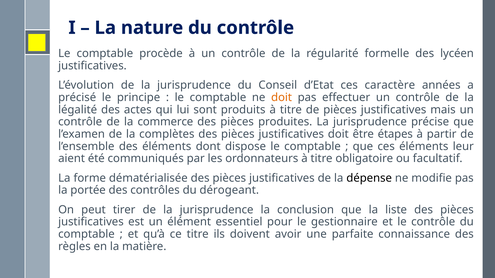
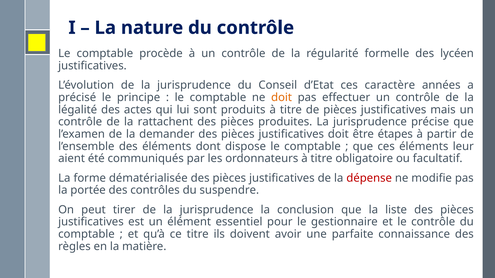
commerce: commerce -> rattachent
complètes: complètes -> demander
dépense colour: black -> red
dérogeant: dérogeant -> suspendre
